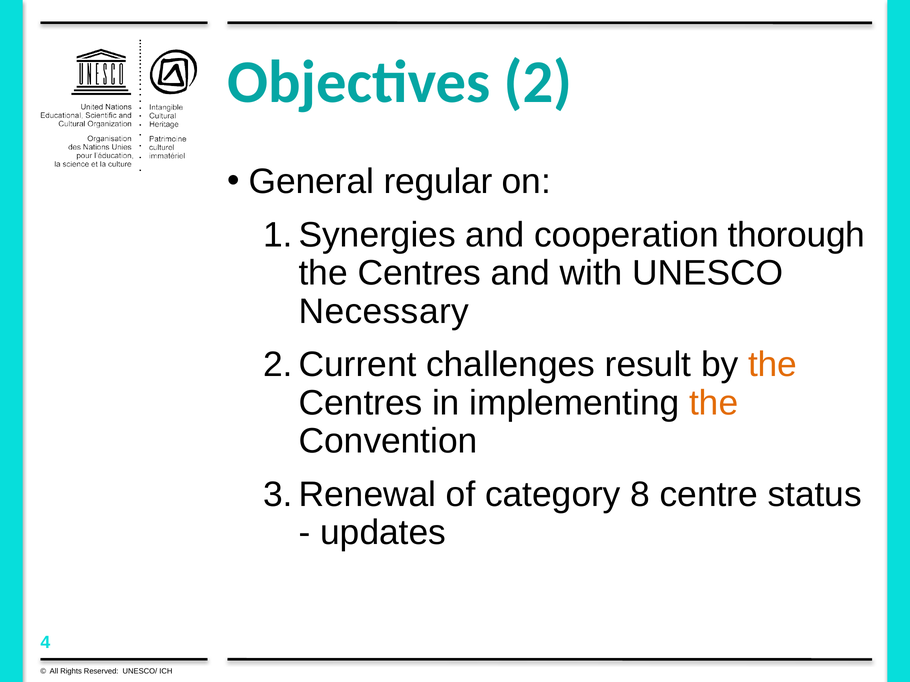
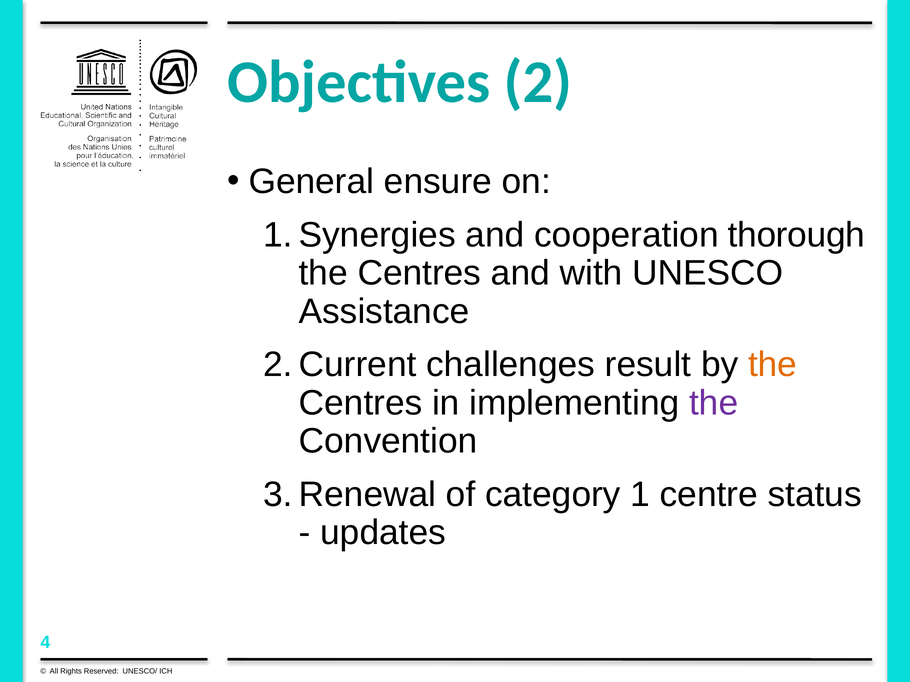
regular: regular -> ensure
Necessary: Necessary -> Assistance
the at (714, 403) colour: orange -> purple
8: 8 -> 1
